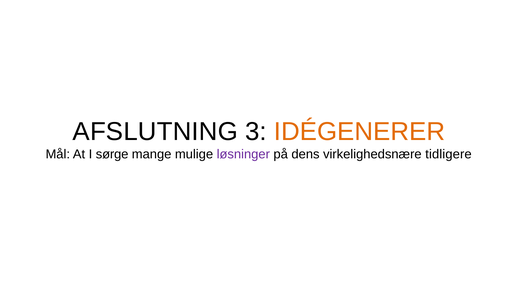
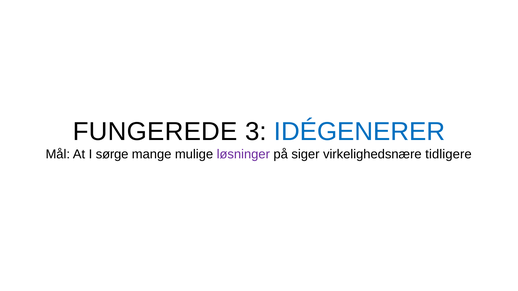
AFSLUTNING: AFSLUTNING -> FUNGEREDE
IDÉGENERER colour: orange -> blue
dens: dens -> siger
